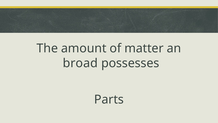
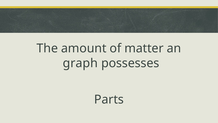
broad: broad -> graph
